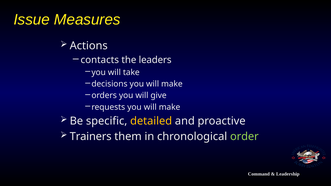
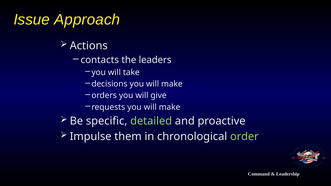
Measures: Measures -> Approach
detailed colour: yellow -> light green
Trainers: Trainers -> Impulse
